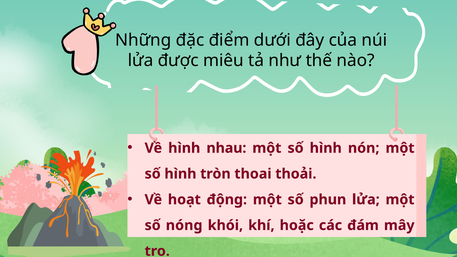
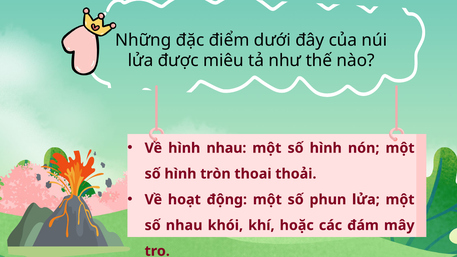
số nóng: nóng -> nhau
